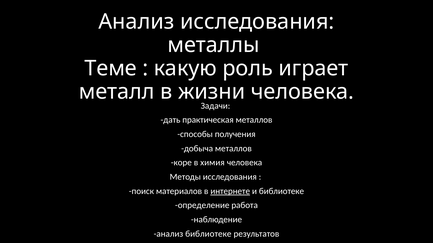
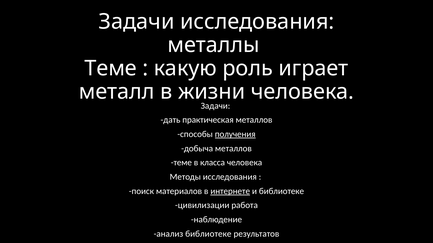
Анализ at (137, 22): Анализ -> Задачи
получения underline: none -> present
коре at (181, 163): коре -> теме
химия: химия -> класса
определение: определение -> цивилизации
